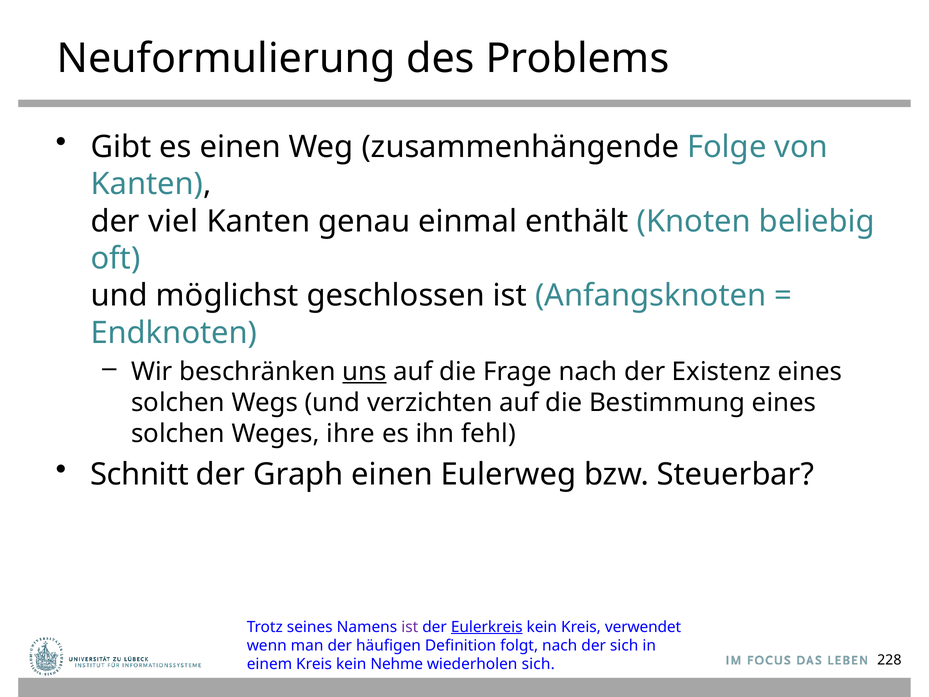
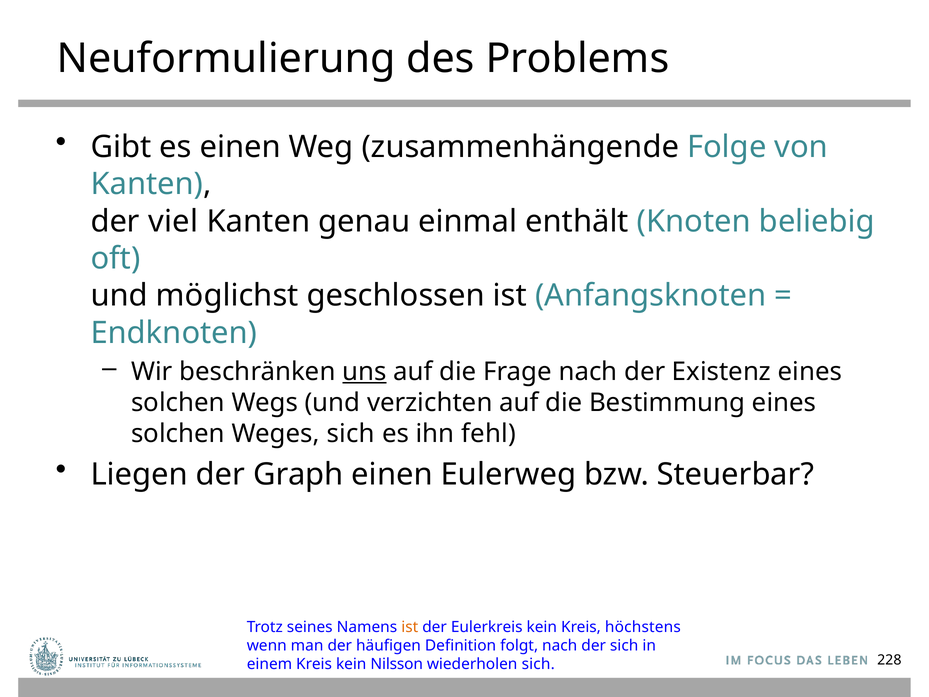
Weges ihre: ihre -> sich
Schnitt: Schnitt -> Liegen
ist at (410, 627) colour: purple -> orange
Eulerkreis underline: present -> none
verwendet: verwendet -> höchstens
Nehme: Nehme -> Nilsson
